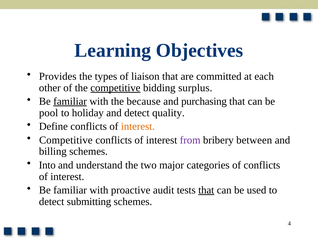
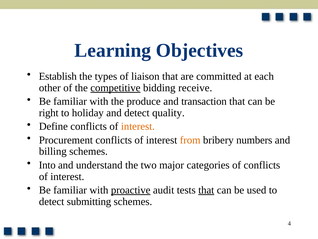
Provides: Provides -> Establish
surplus: surplus -> receive
familiar at (70, 101) underline: present -> none
because: because -> produce
purchasing: purchasing -> transaction
pool: pool -> right
Competitive at (66, 140): Competitive -> Procurement
from colour: purple -> orange
between: between -> numbers
proactive underline: none -> present
